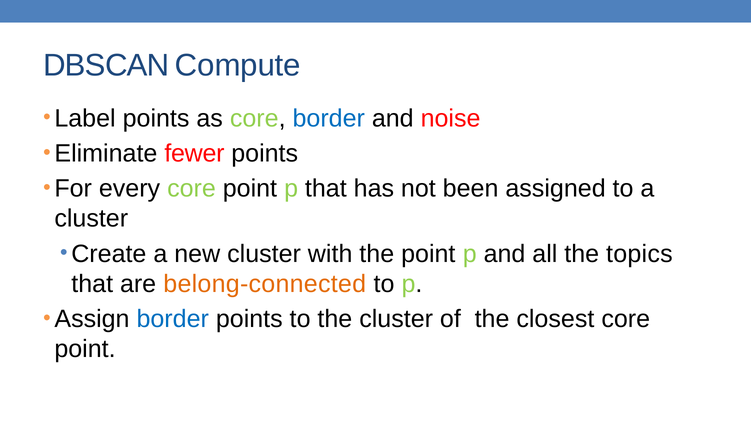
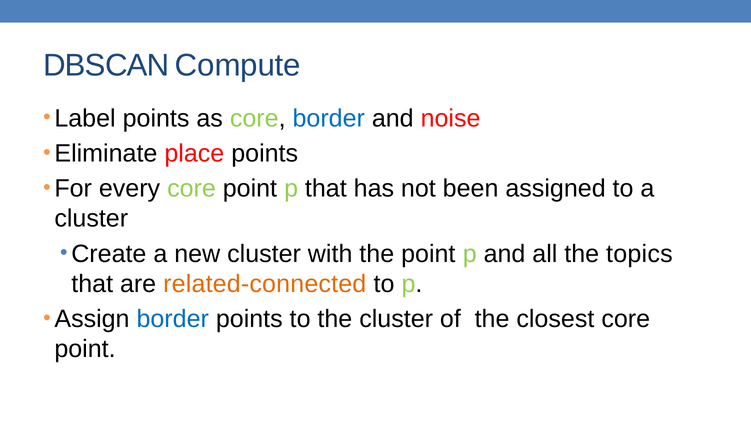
fewer: fewer -> place
belong-connected: belong-connected -> related-connected
